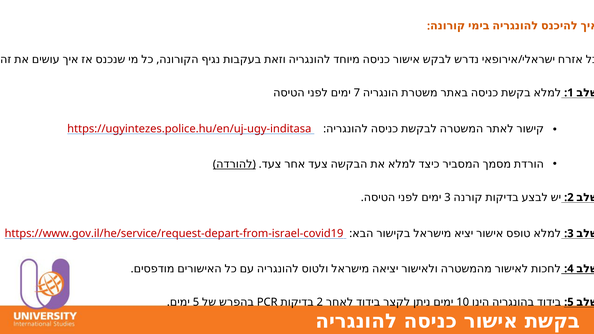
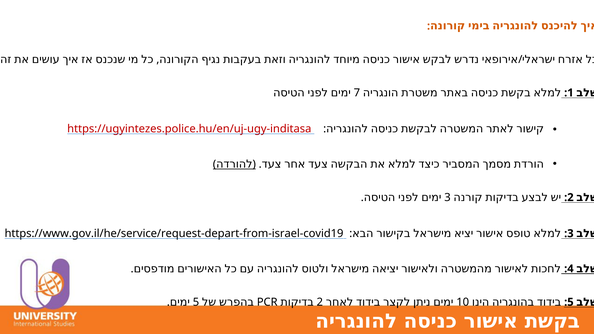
https://www.gov.il/he/service/request-depart-from-israel-covid19 colour: red -> black
